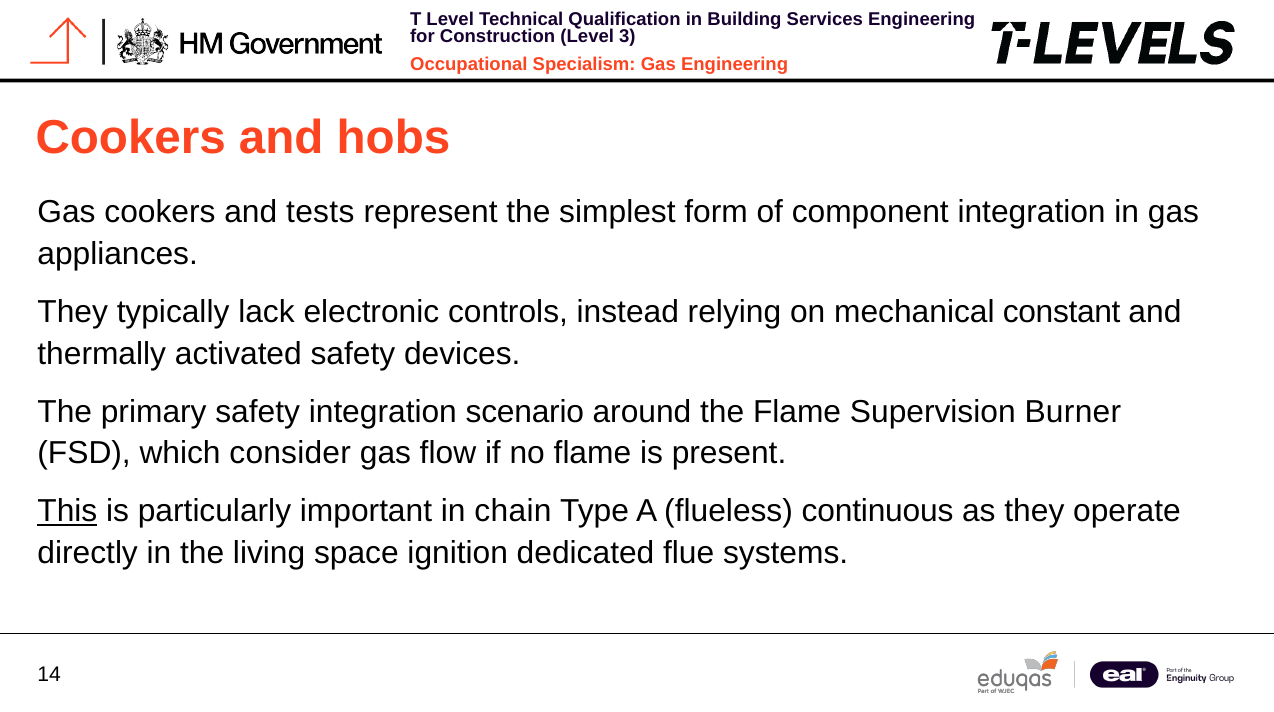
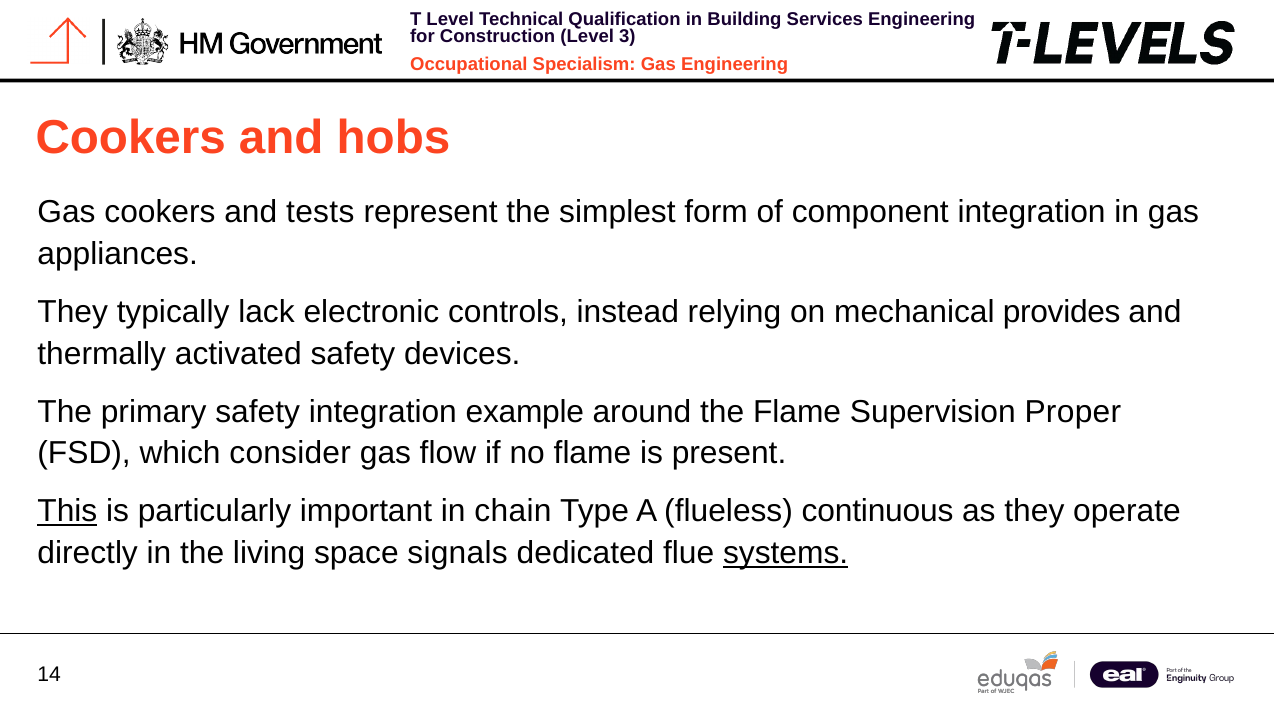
constant: constant -> provides
scenario: scenario -> example
Burner: Burner -> Proper
ignition: ignition -> signals
systems underline: none -> present
